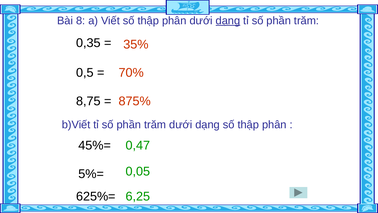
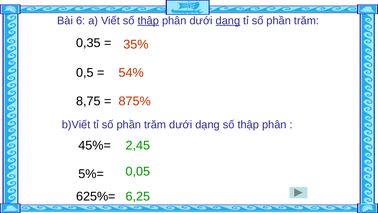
8: 8 -> 6
thập at (148, 21) underline: none -> present
70%: 70% -> 54%
0,47: 0,47 -> 2,45
